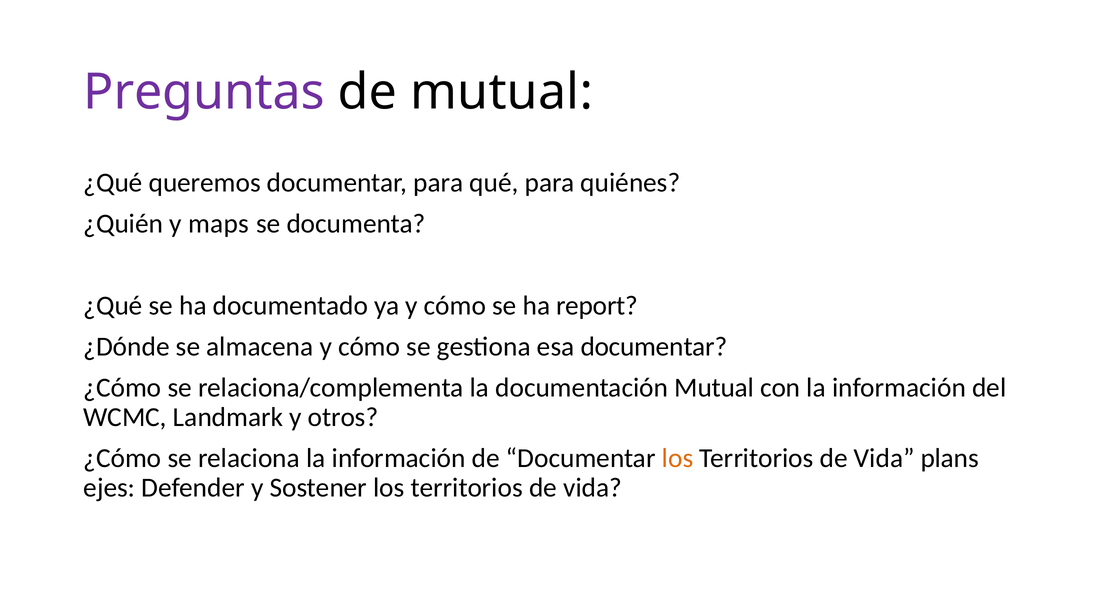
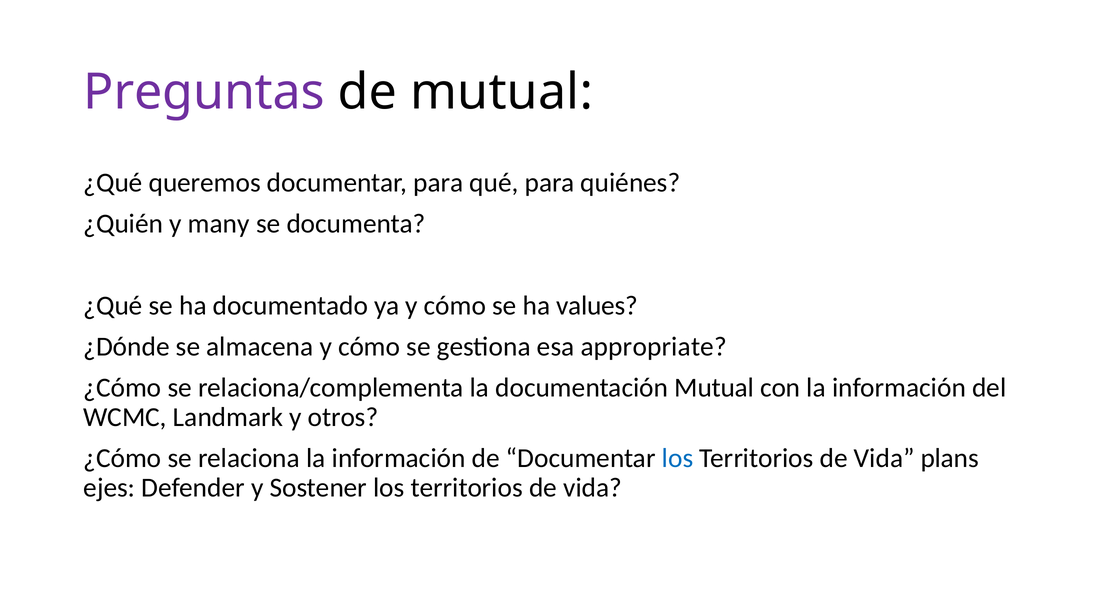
maps: maps -> many
report: report -> values
esa documentar: documentar -> appropriate
los at (678, 458) colour: orange -> blue
